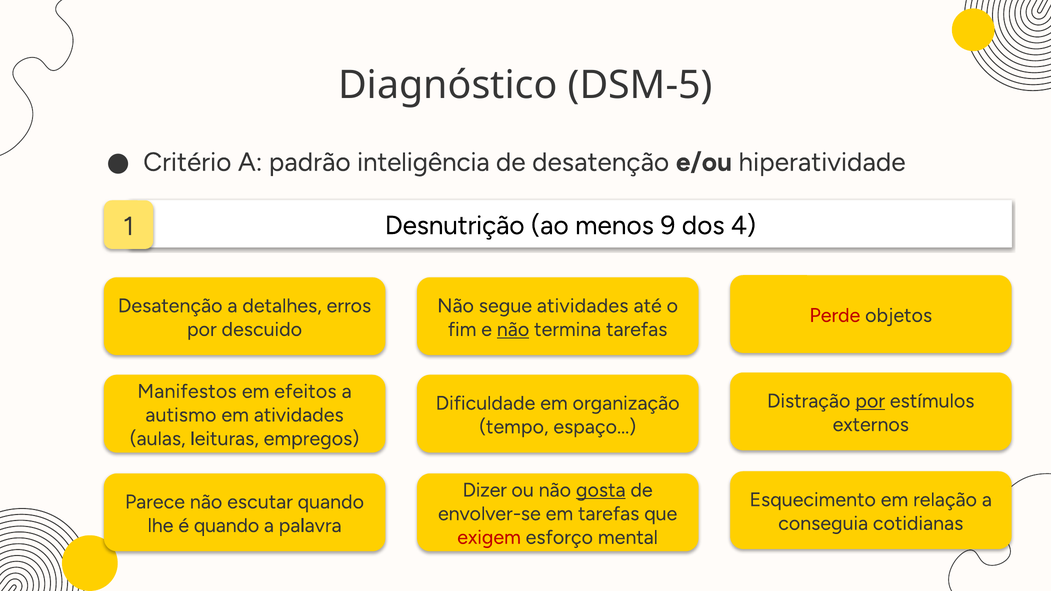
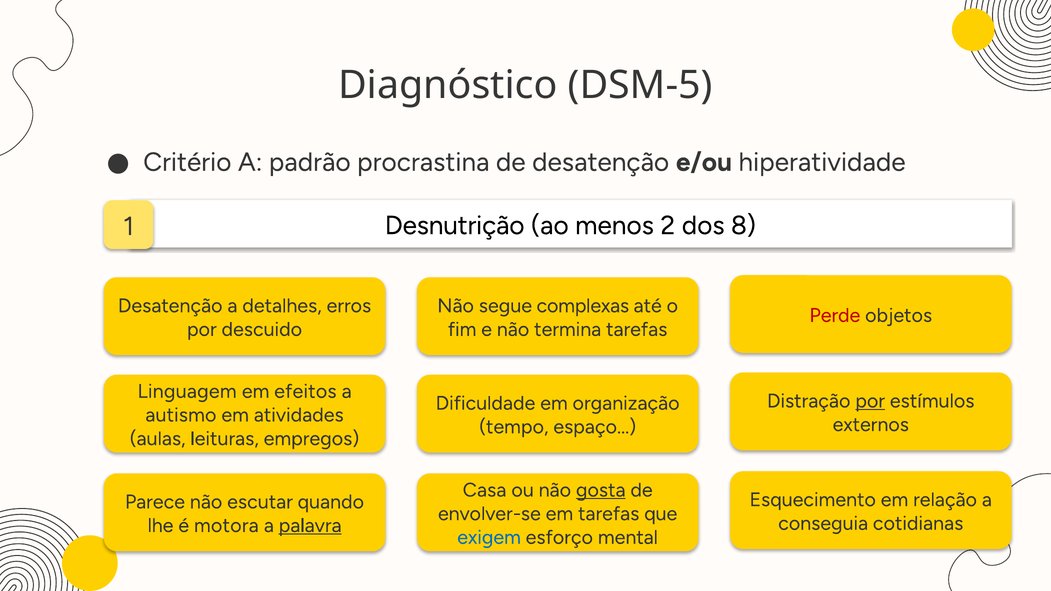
inteligência: inteligência -> procrastina
9: 9 -> 2
4: 4 -> 8
segue atividades: atividades -> complexas
não at (513, 329) underline: present -> none
Manifestos: Manifestos -> Linguagem
Dizer: Dizer -> Casa
é quando: quando -> motora
palavra underline: none -> present
exigem colour: red -> blue
